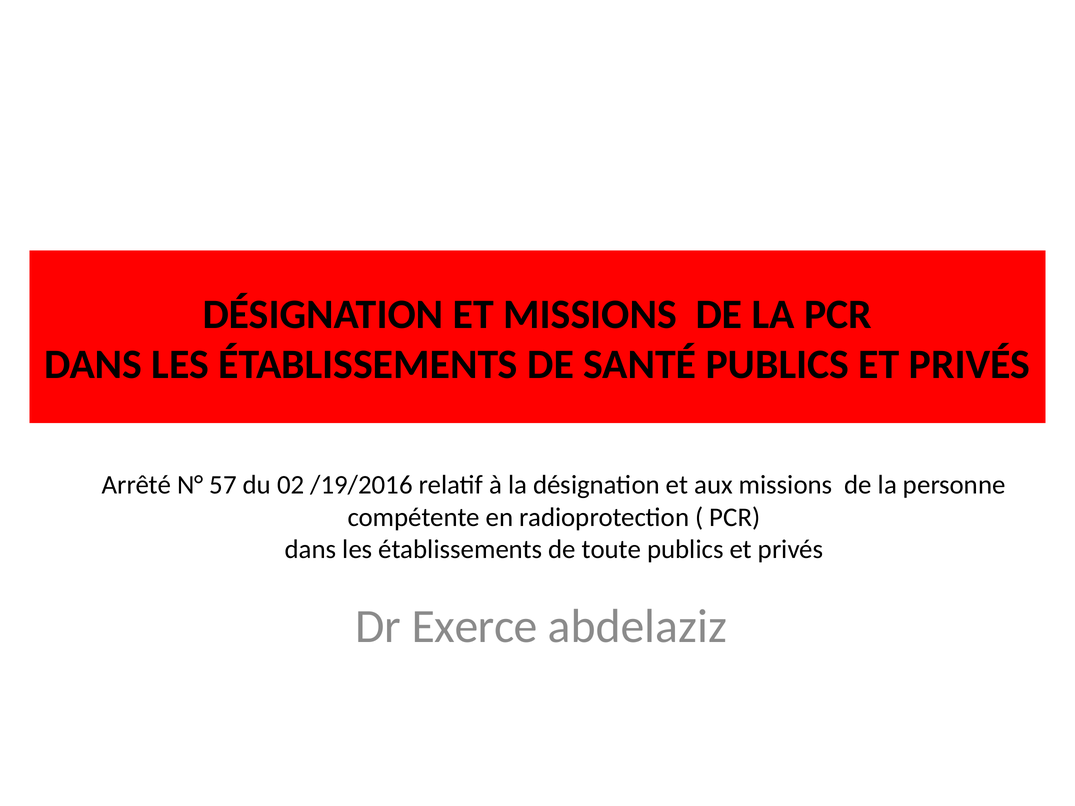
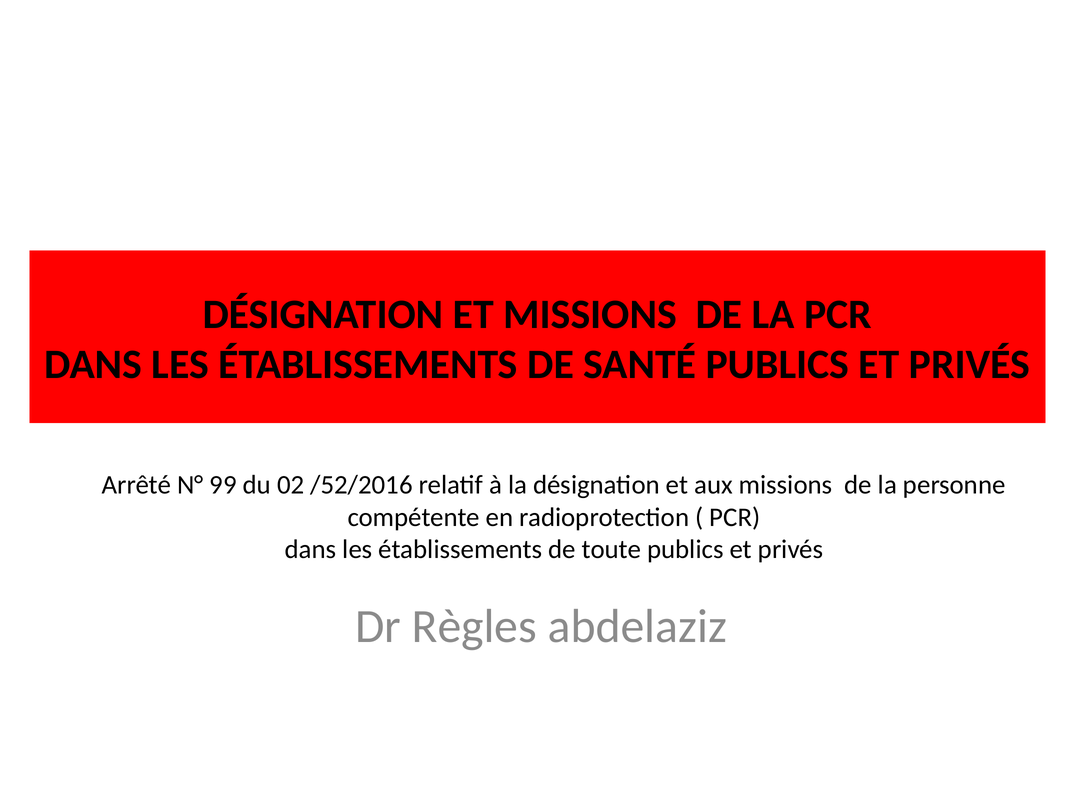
57: 57 -> 99
/19/2016: /19/2016 -> /52/2016
Exerce: Exerce -> Règles
